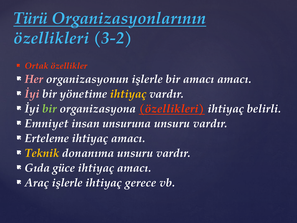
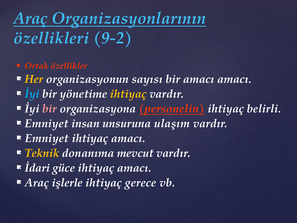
Türü at (31, 18): Türü -> Araç
3-2: 3-2 -> 9-2
Her colour: pink -> yellow
organizasyonun işlerle: işlerle -> sayısı
İyi at (32, 94) colour: pink -> light blue
bir at (50, 109) colour: light green -> pink
organizasyona özellikleri: özellikleri -> personelin
unsuruna unsuru: unsuru -> ulaşım
Erteleme at (47, 138): Erteleme -> Emniyet
donanıma unsuru: unsuru -> mevcut
Gıda: Gıda -> İdari
